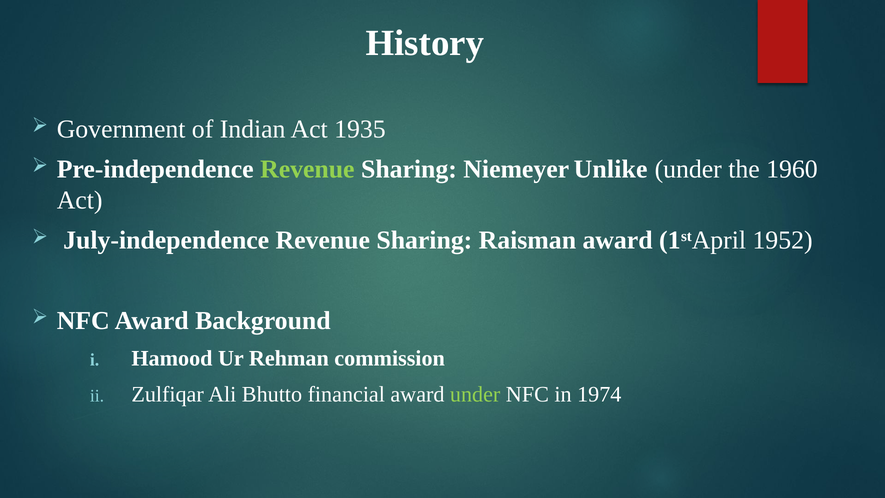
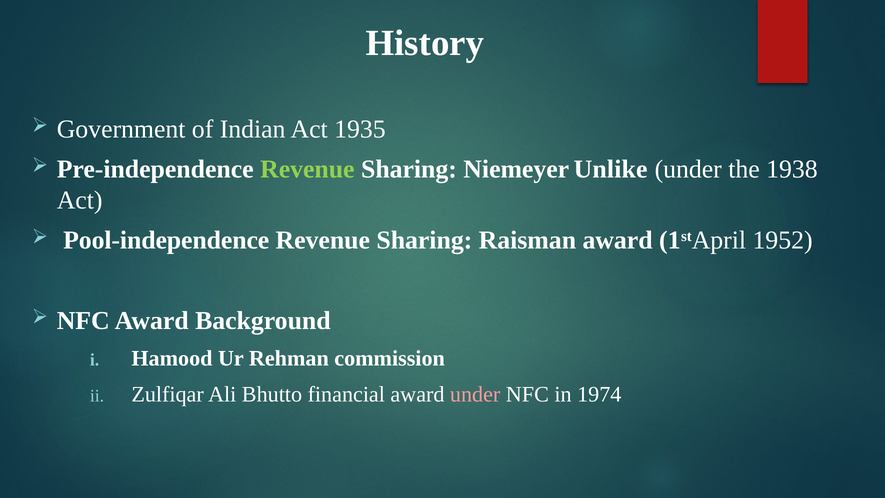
1960: 1960 -> 1938
July-independence: July-independence -> Pool-independence
under at (475, 394) colour: light green -> pink
